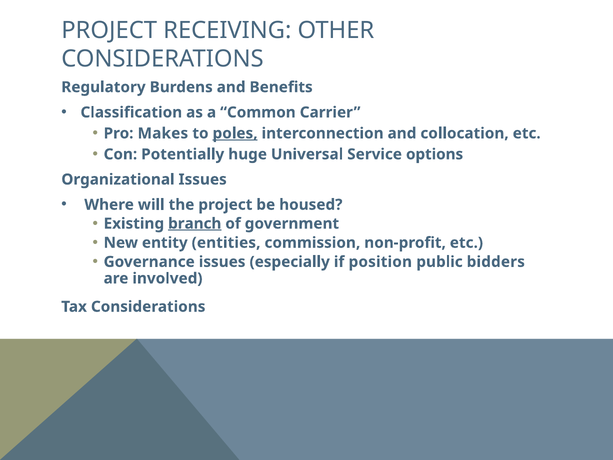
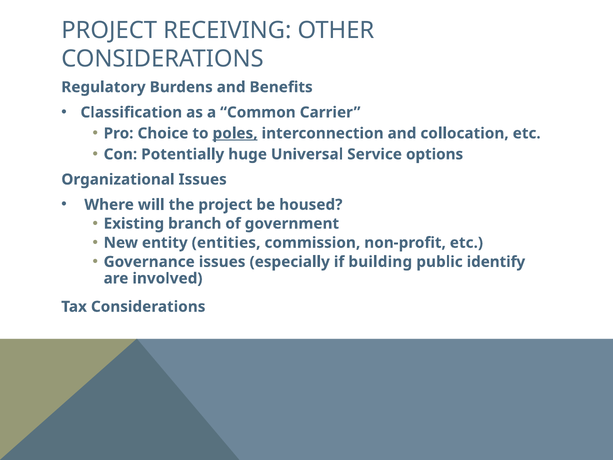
Makes: Makes -> Choice
branch underline: present -> none
position: position -> building
bidders: bidders -> identify
